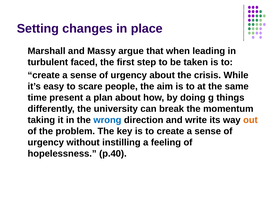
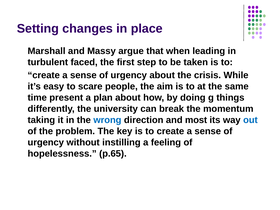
write: write -> most
out colour: orange -> blue
p.40: p.40 -> p.65
